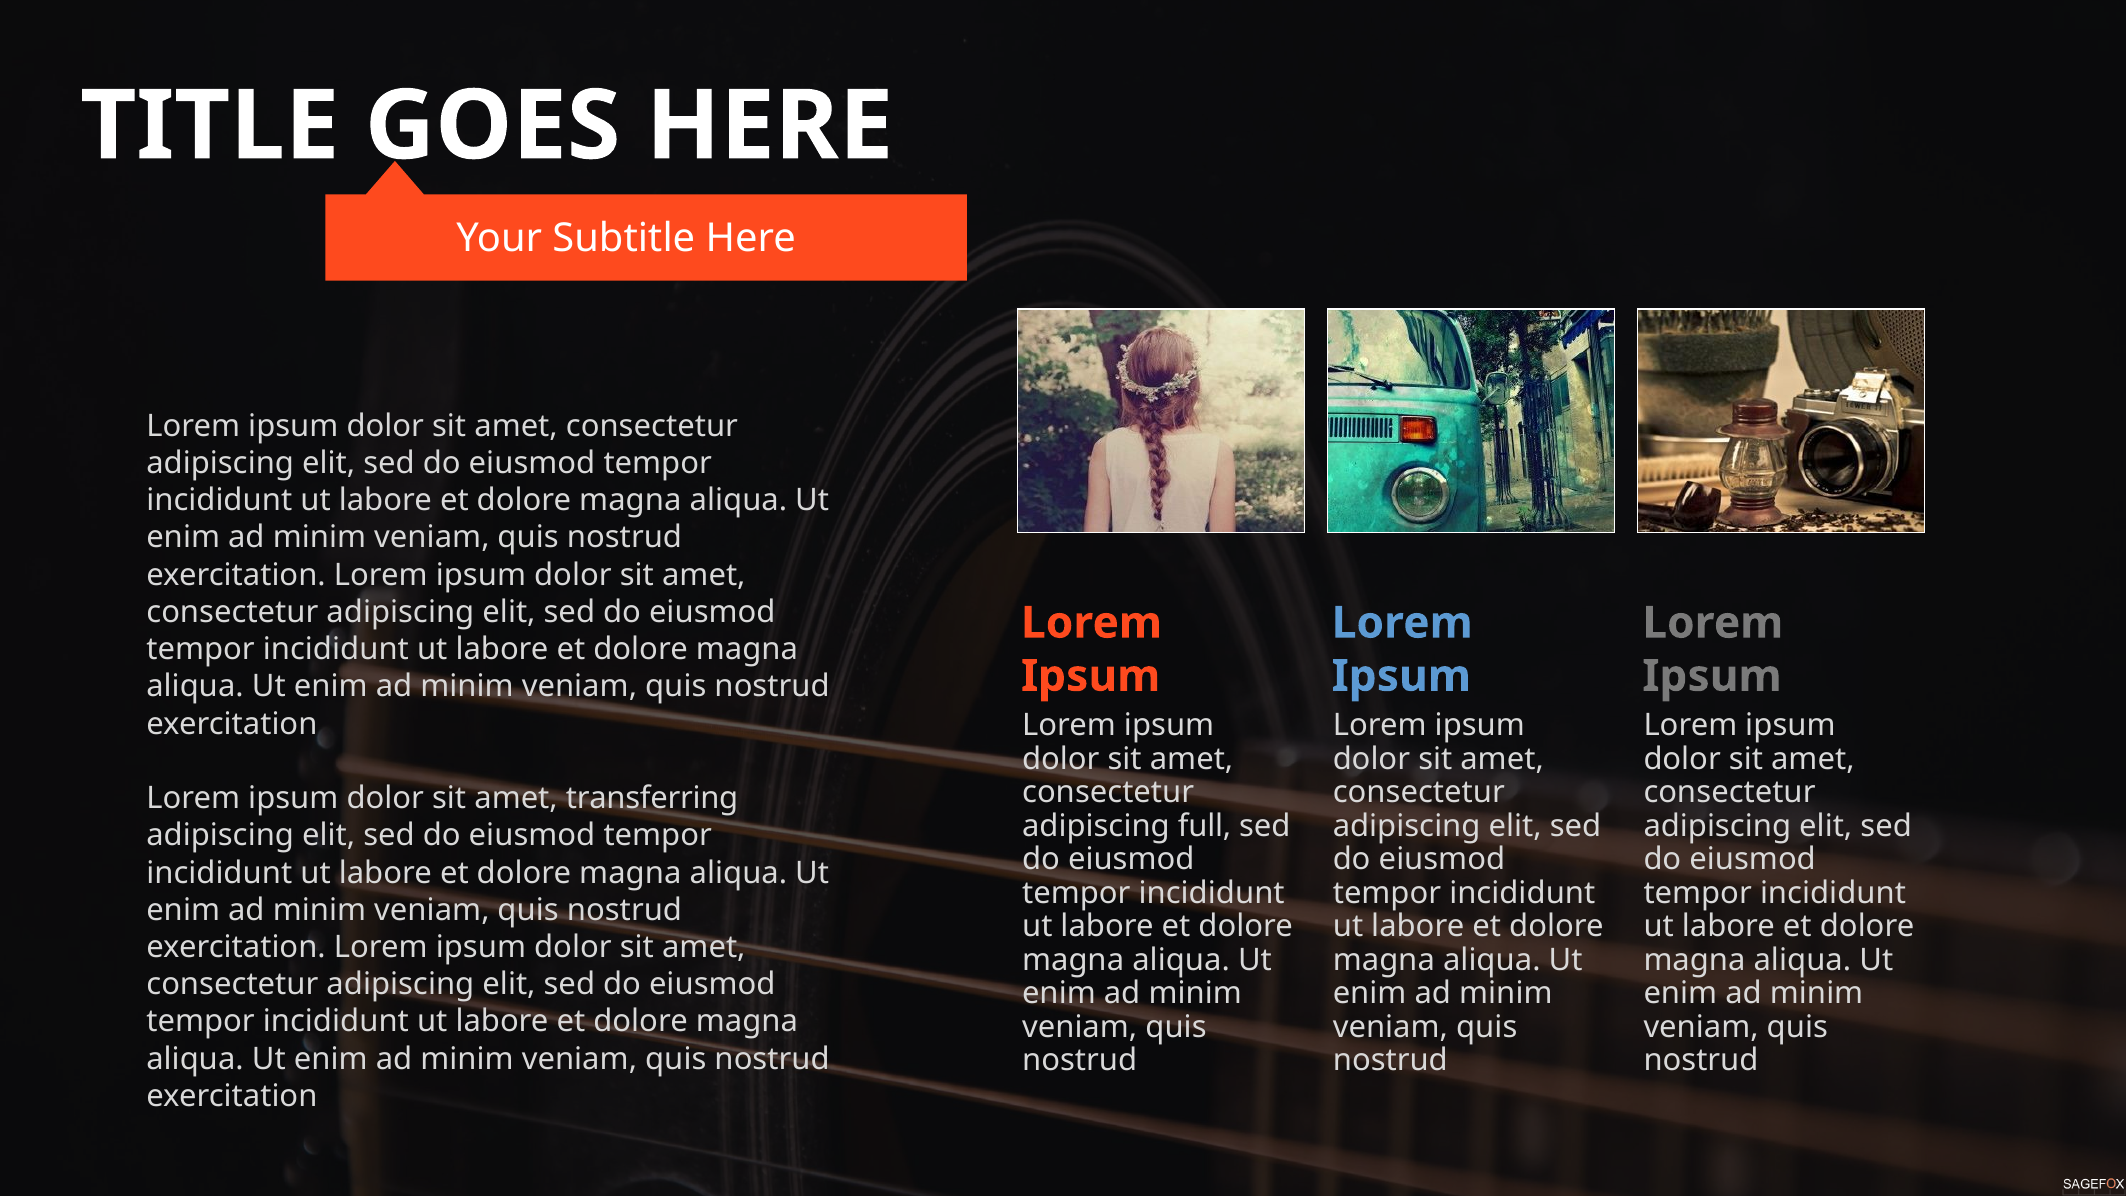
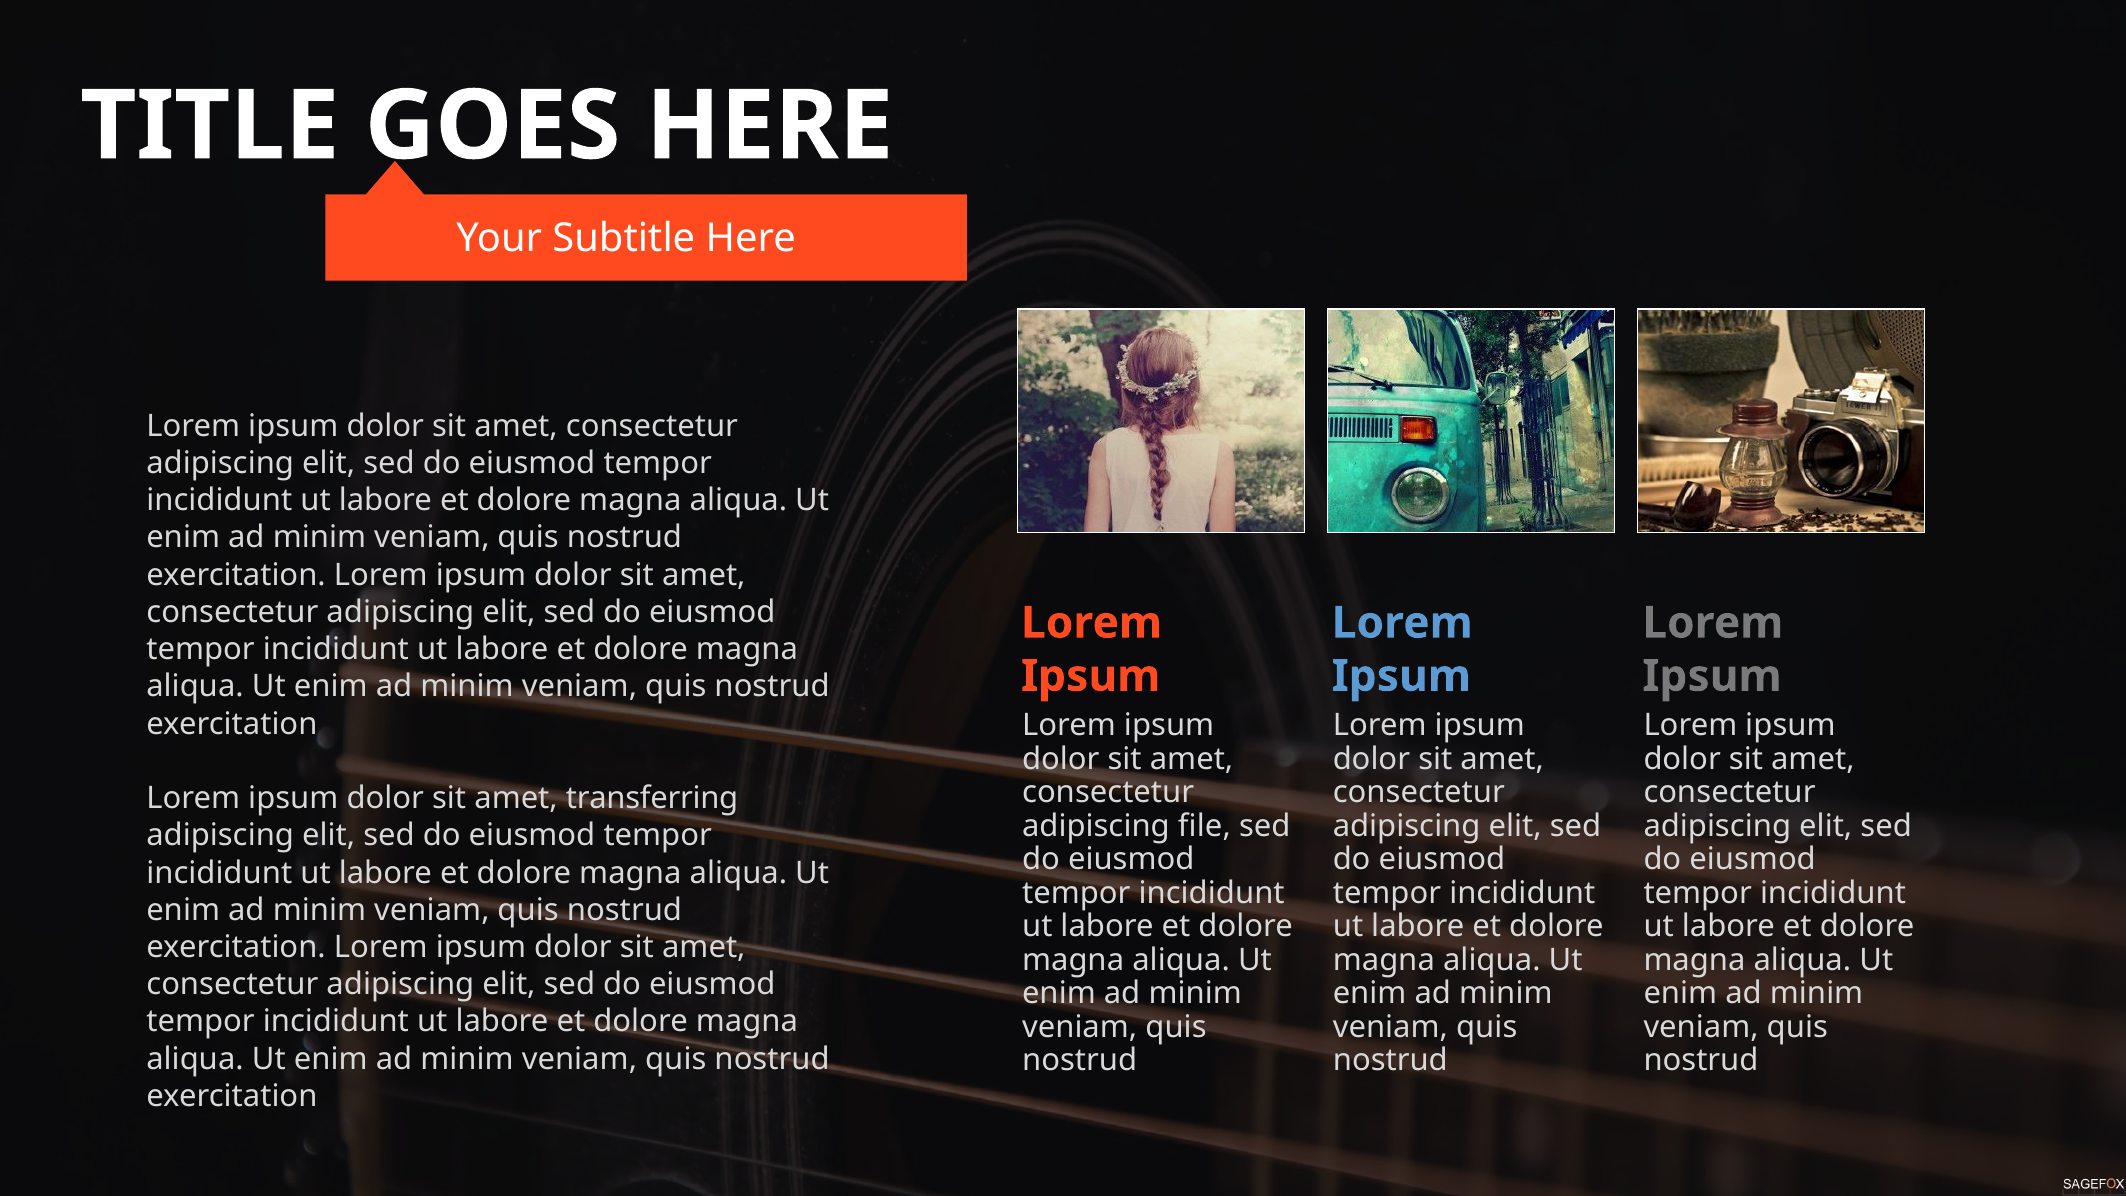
full: full -> file
